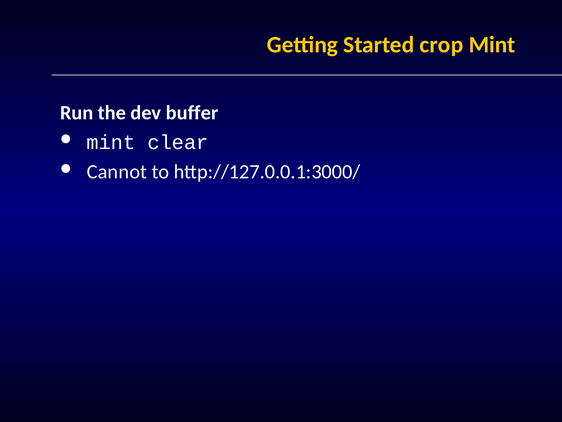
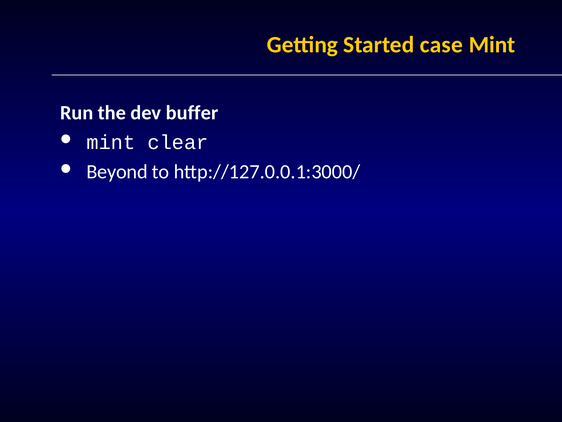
crop: crop -> case
Cannot: Cannot -> Beyond
